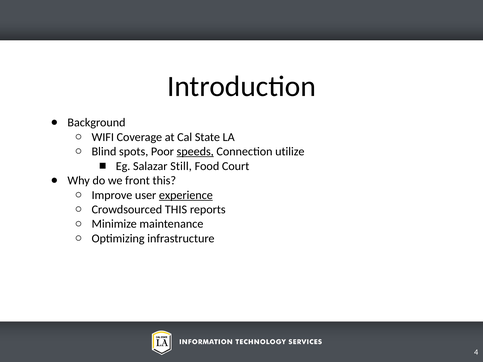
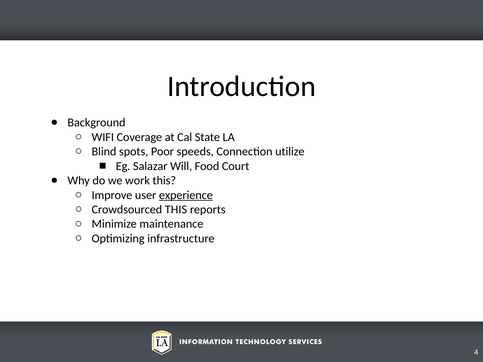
speeds underline: present -> none
Still: Still -> Will
front: front -> work
